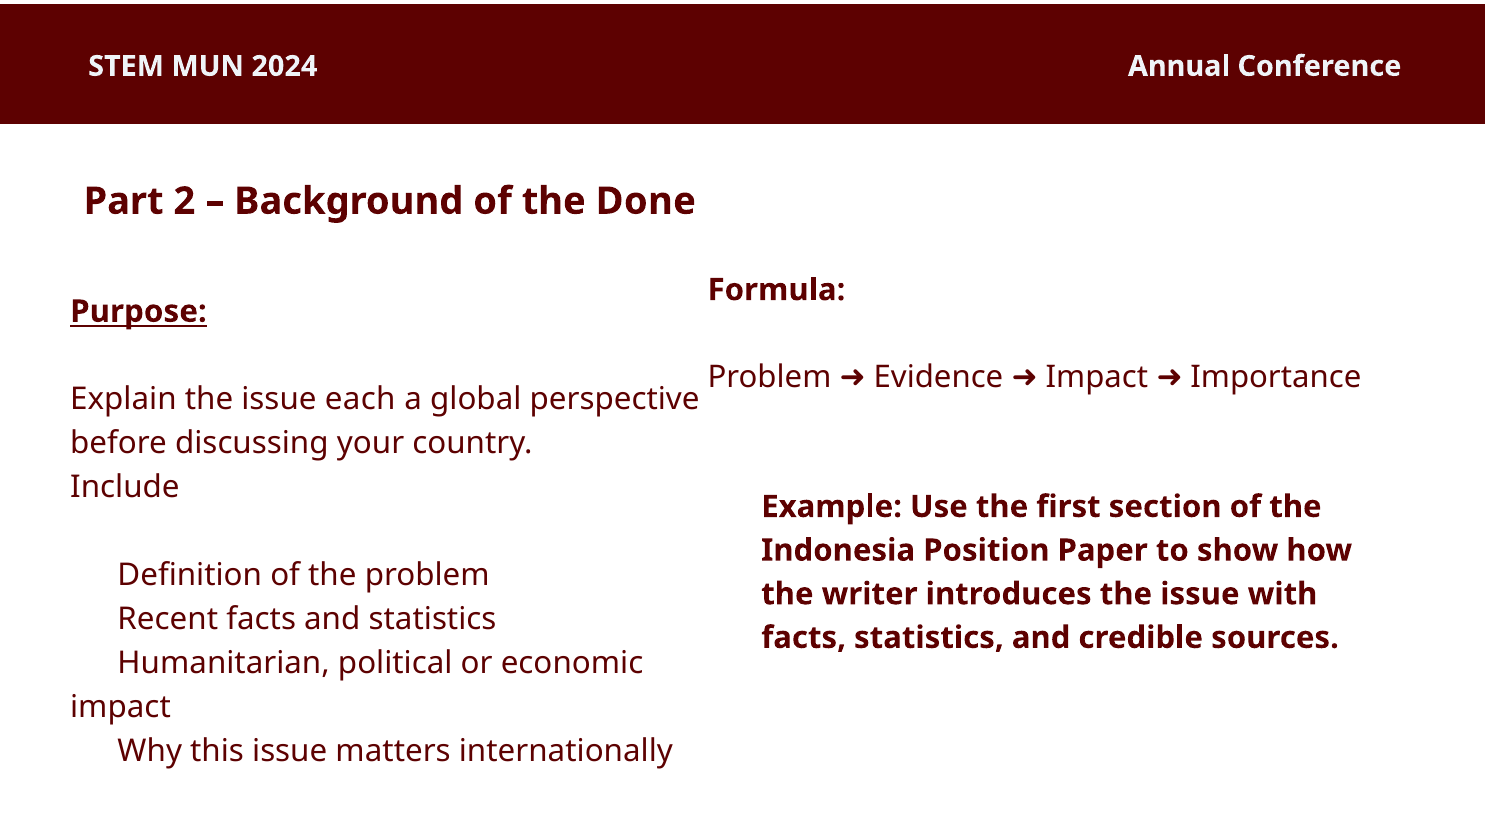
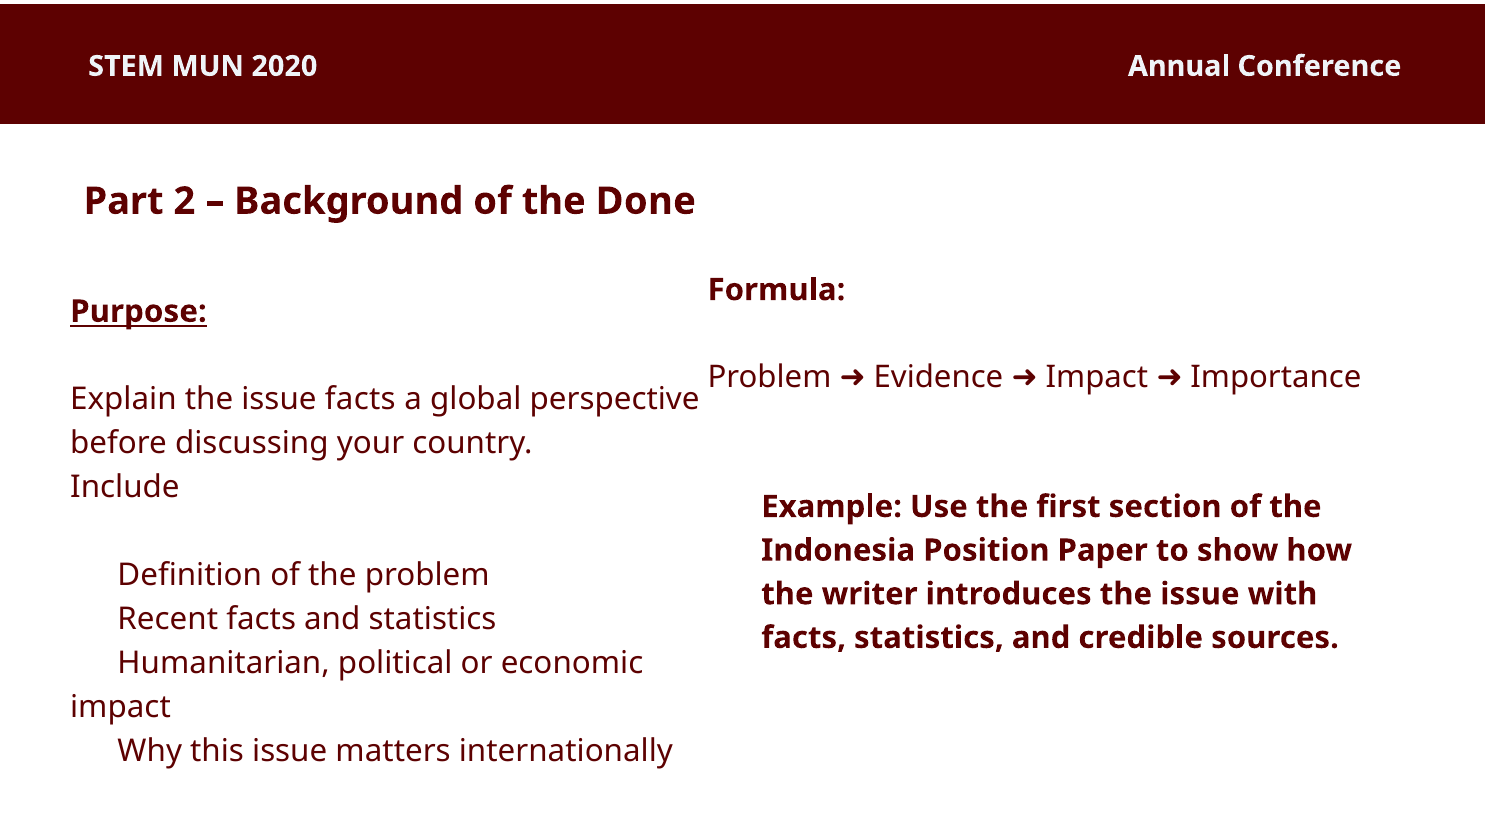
2024: 2024 -> 2020
issue each: each -> facts
